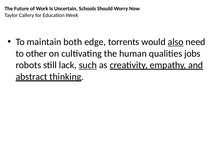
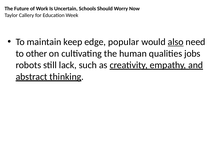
both: both -> keep
torrents: torrents -> popular
such underline: present -> none
